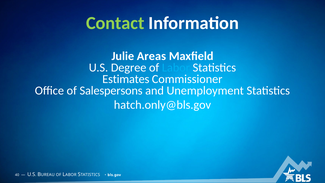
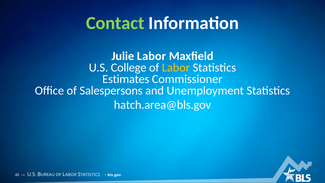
Julie Areas: Areas -> Labor
Degree: Degree -> College
Labor at (176, 68) colour: light blue -> yellow
hatch.only@bls.gov: hatch.only@bls.gov -> hatch.area@bls.gov
